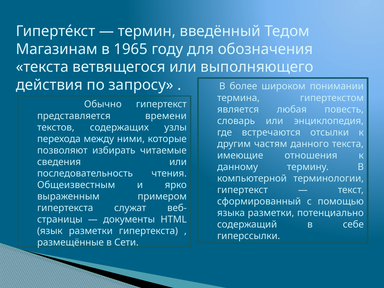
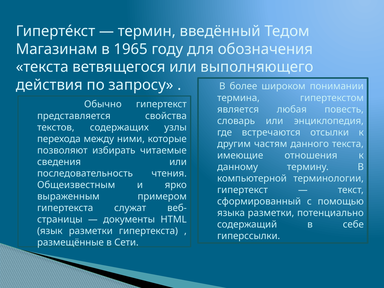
времени: времени -> свойства
